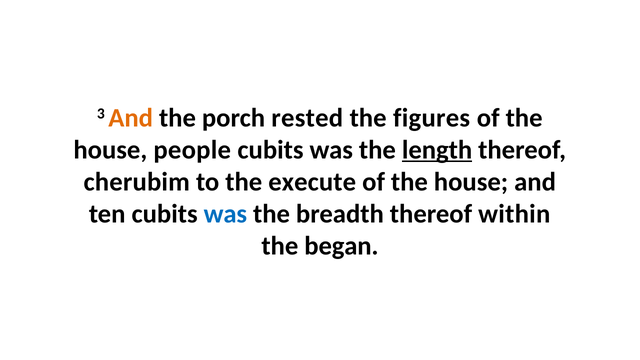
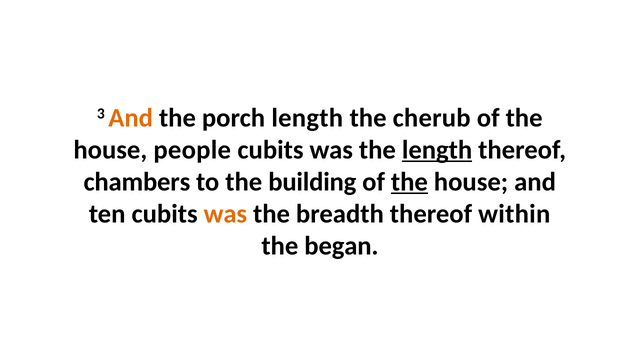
porch rested: rested -> length
figures: figures -> cherub
cherubim: cherubim -> chambers
execute: execute -> building
the at (409, 182) underline: none -> present
was at (225, 214) colour: blue -> orange
